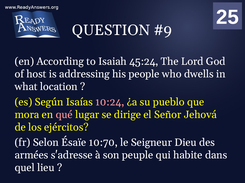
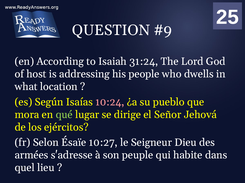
45:24: 45:24 -> 31:24
qué colour: pink -> light green
10:70: 10:70 -> 10:27
